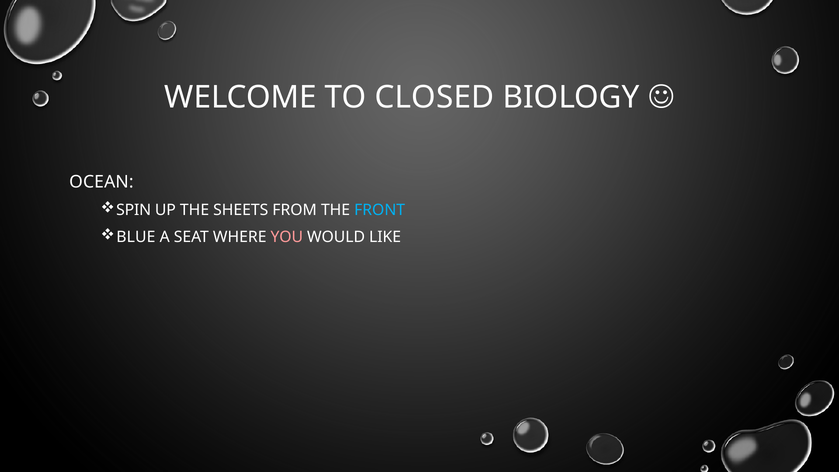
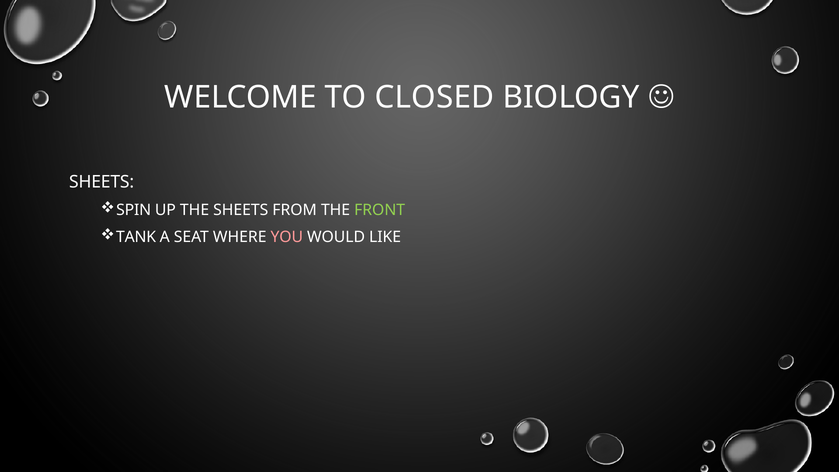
OCEAN at (101, 182): OCEAN -> SHEETS
FRONT colour: light blue -> light green
BLUE: BLUE -> TANK
